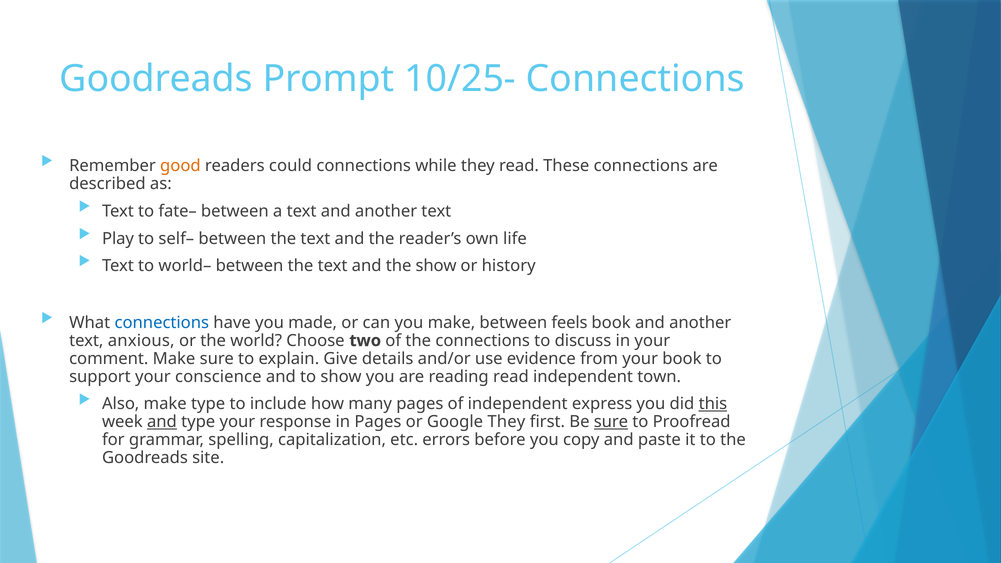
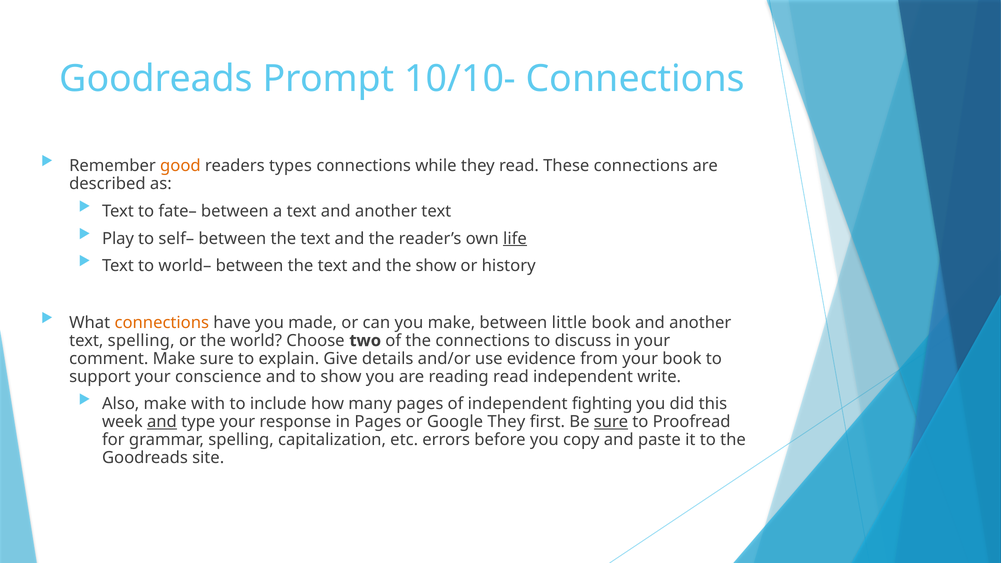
10/25-: 10/25- -> 10/10-
could: could -> types
life underline: none -> present
connections at (162, 323) colour: blue -> orange
feels: feels -> little
text anxious: anxious -> spelling
town: town -> write
make type: type -> with
express: express -> fighting
this underline: present -> none
